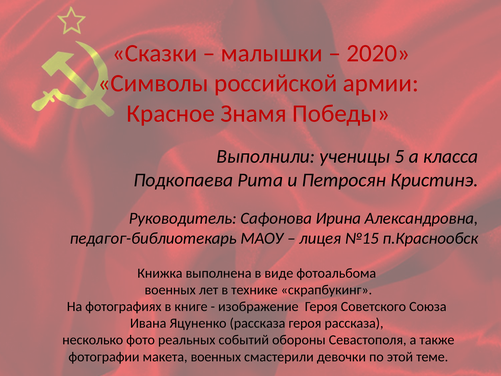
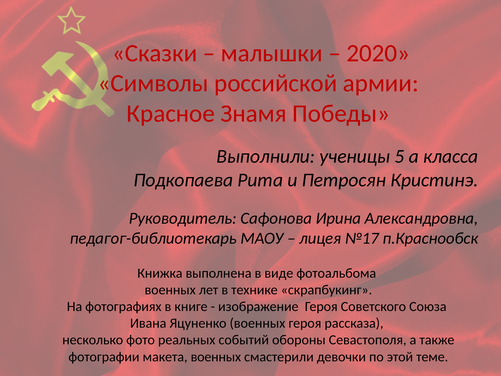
№15: №15 -> №17
Яцуненко рассказа: рассказа -> военных
